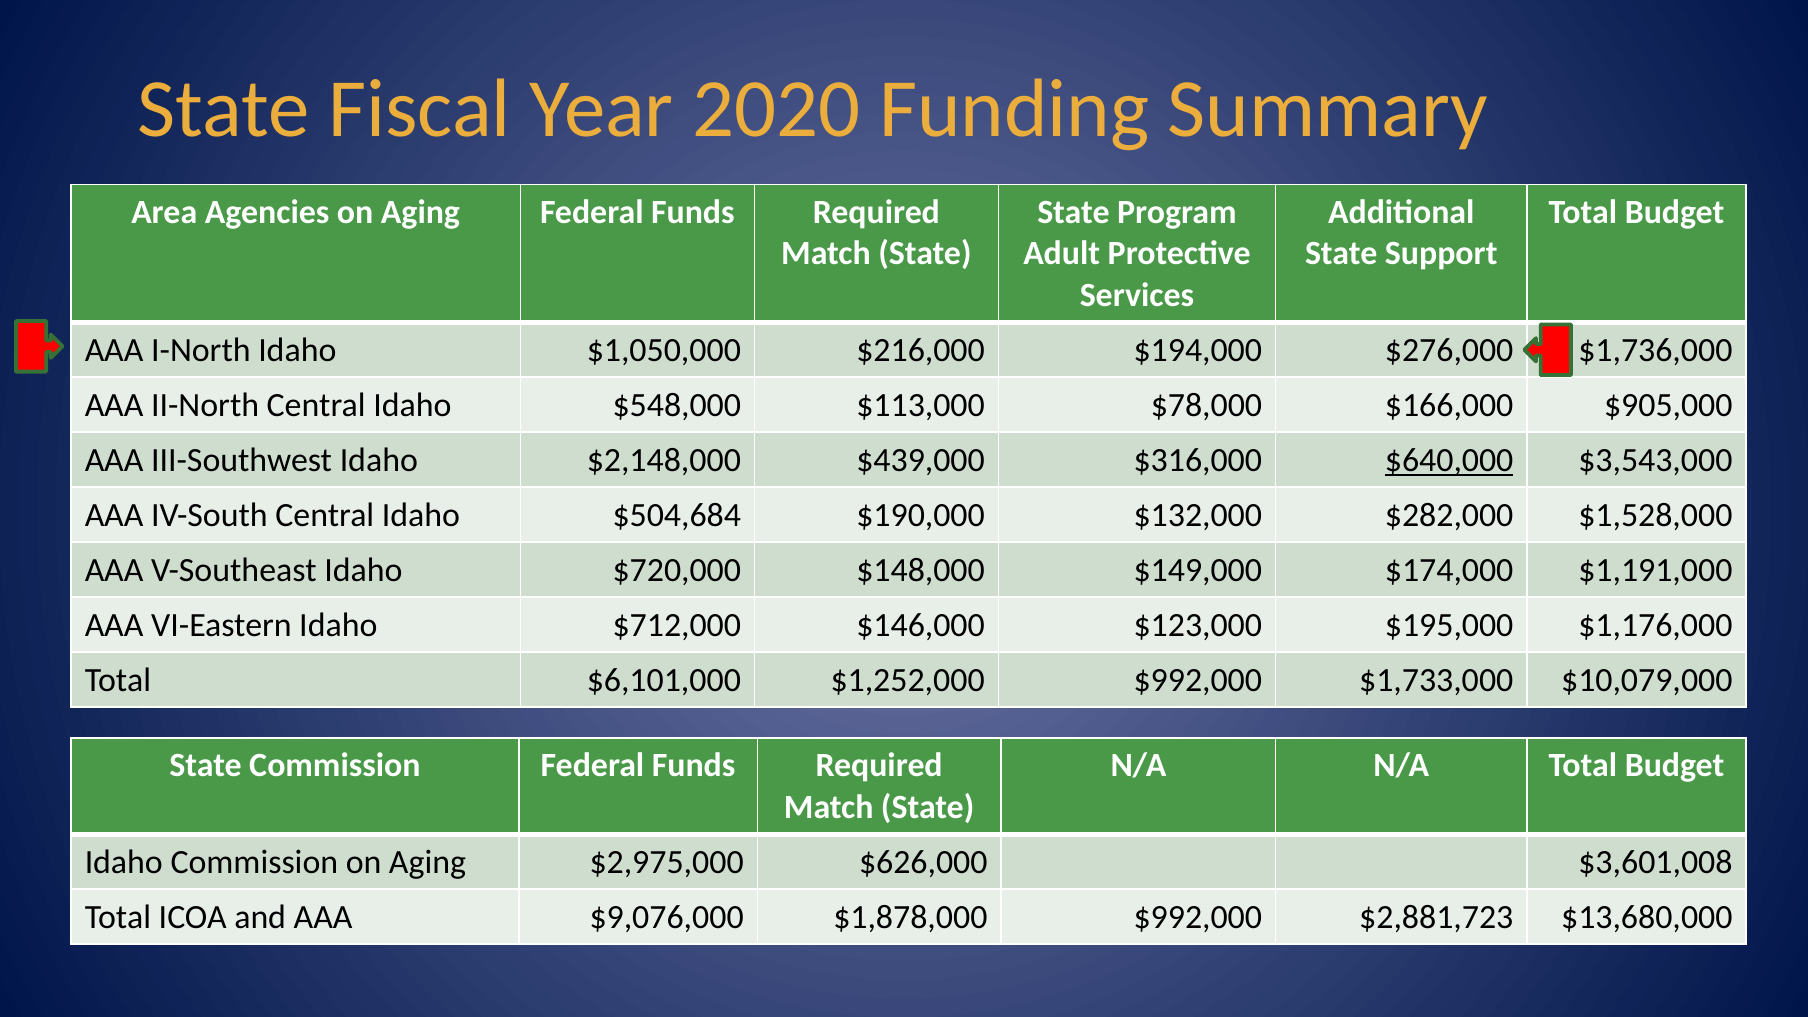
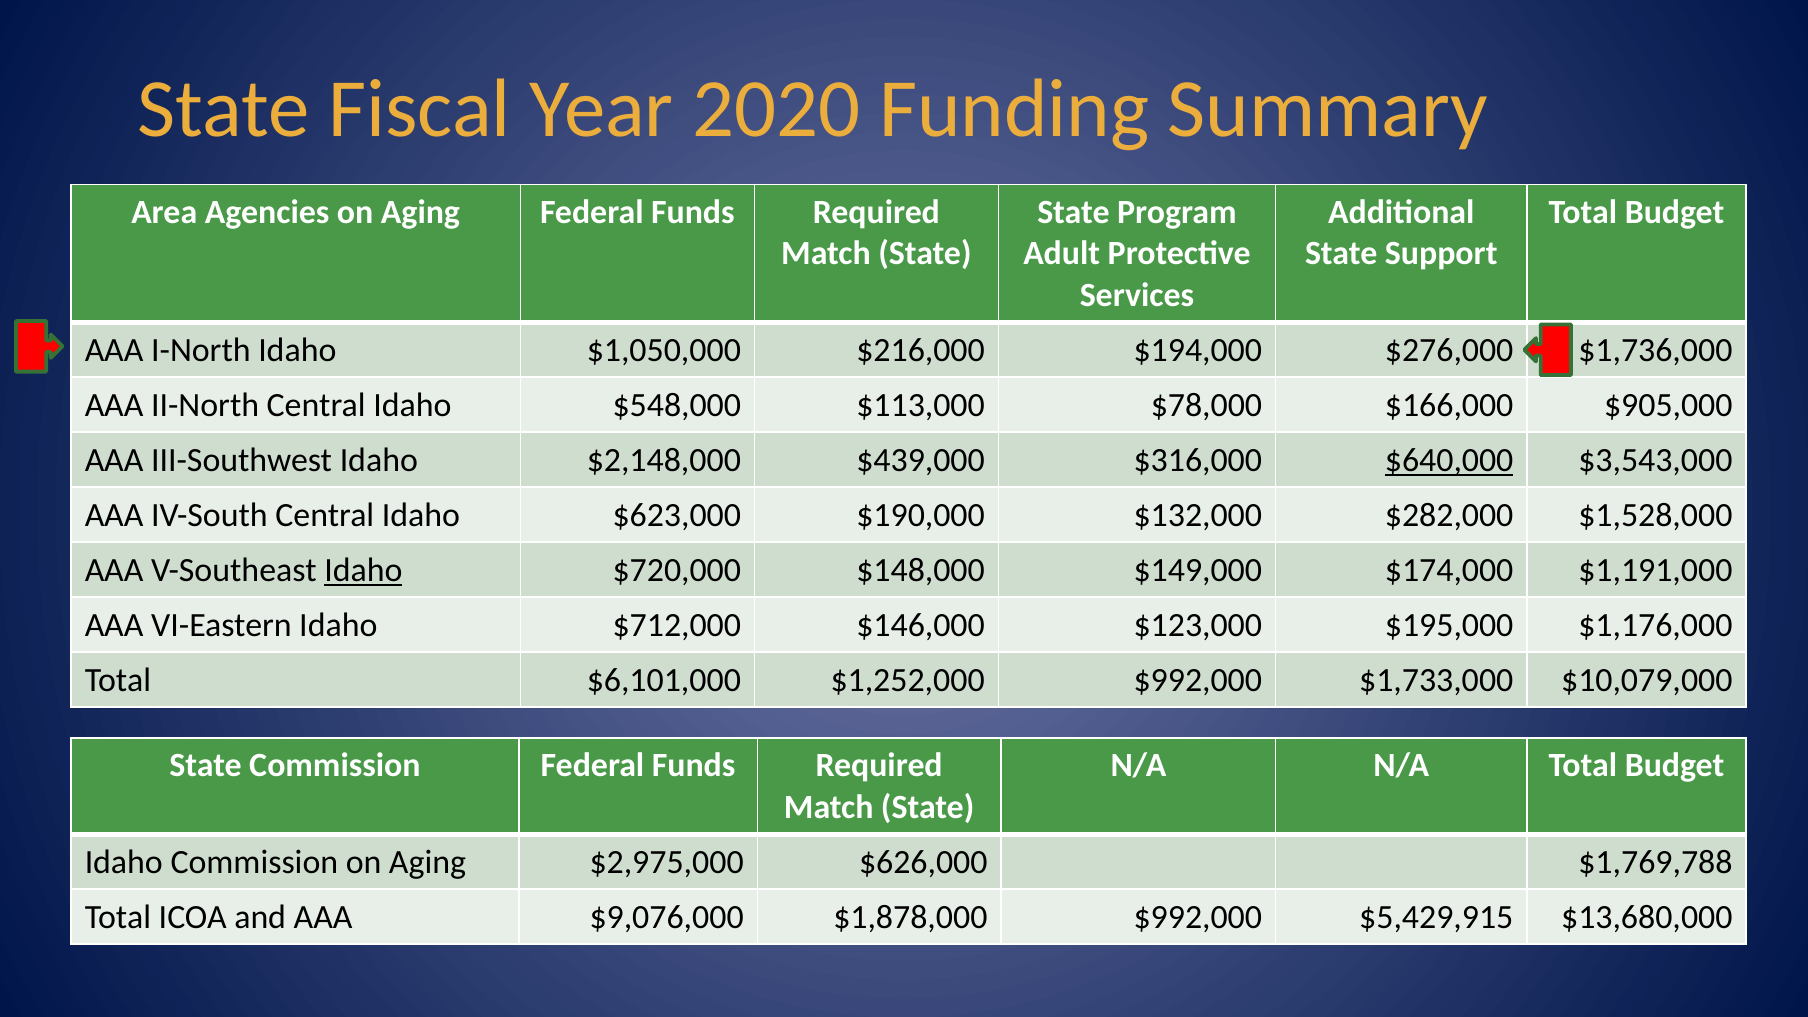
$504,684: $504,684 -> $623,000
Idaho at (363, 570) underline: none -> present
$3,601,008: $3,601,008 -> $1,769,788
$2,881,723: $2,881,723 -> $5,429,915
